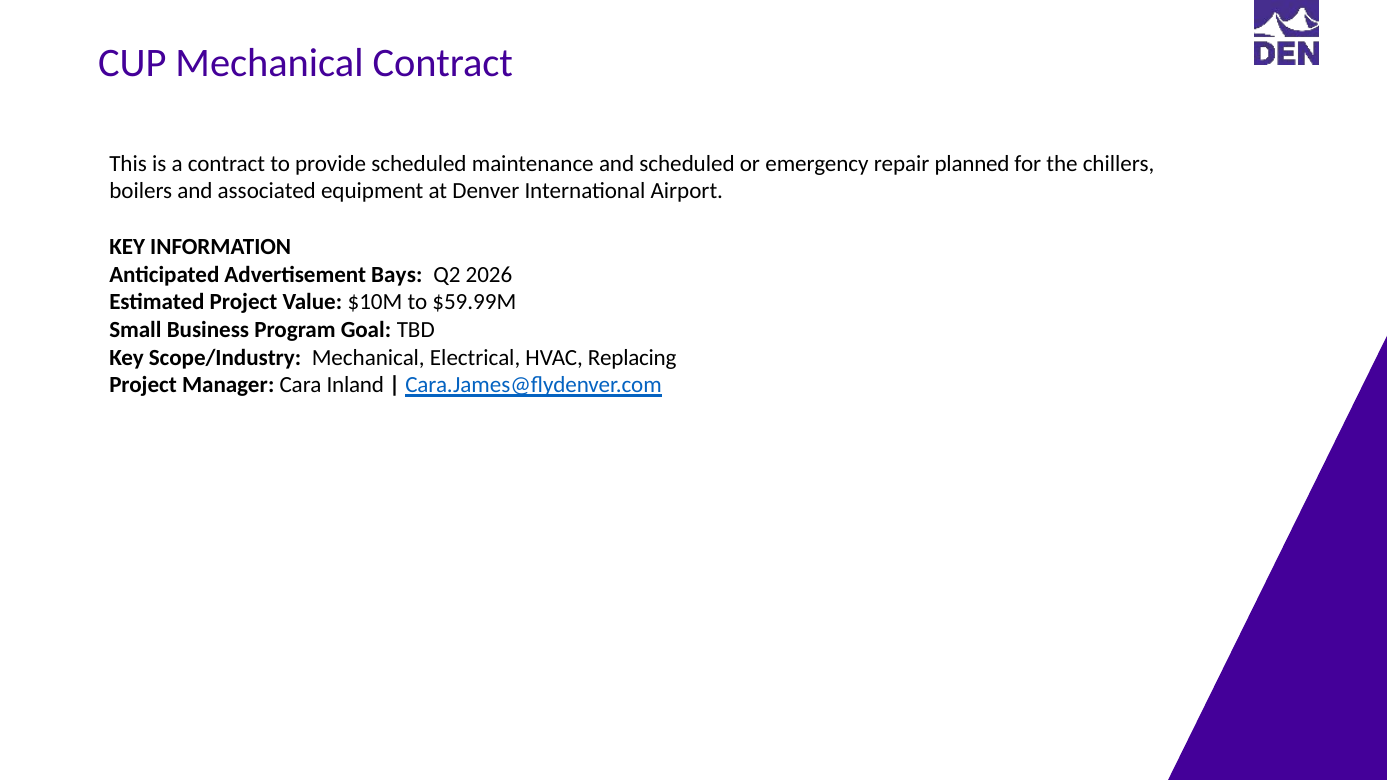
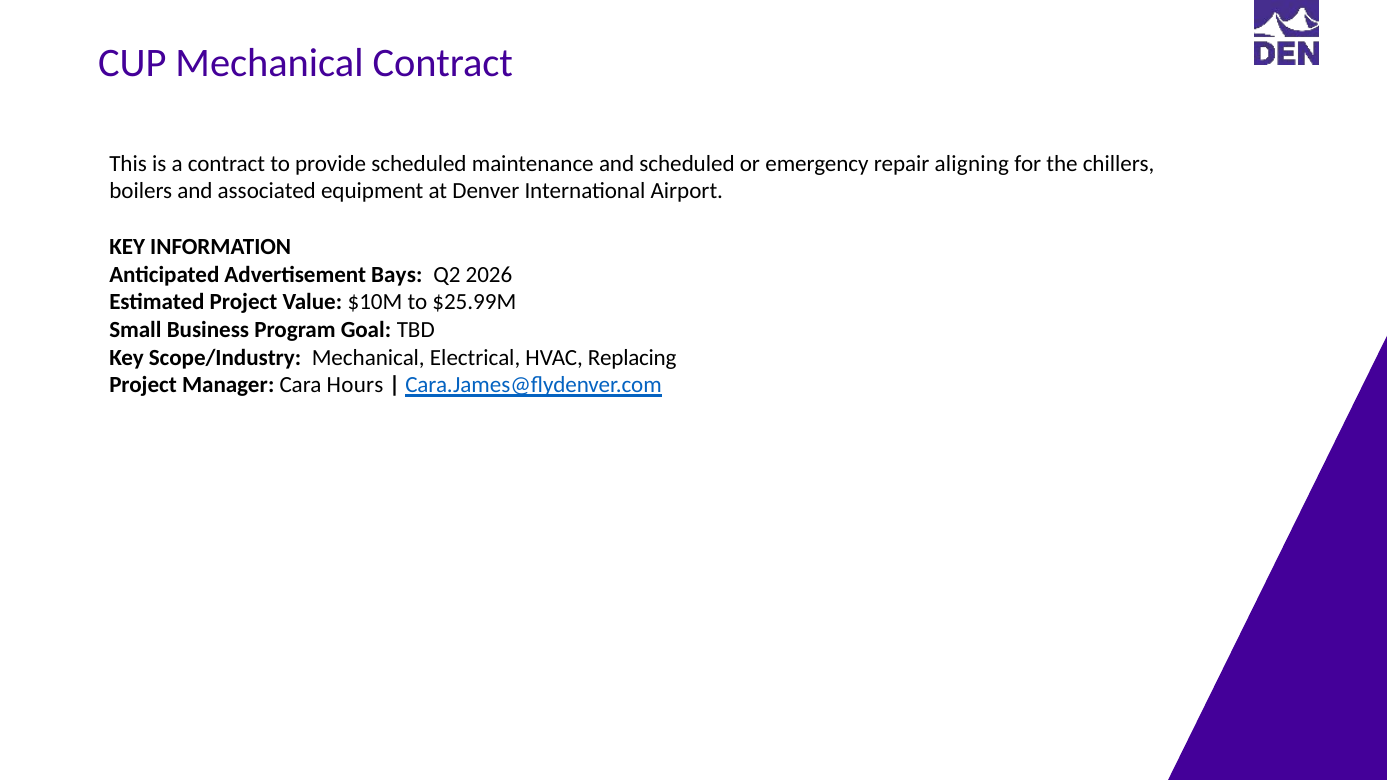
planned: planned -> aligning
$59.99M: $59.99M -> $25.99M
Inland: Inland -> Hours
